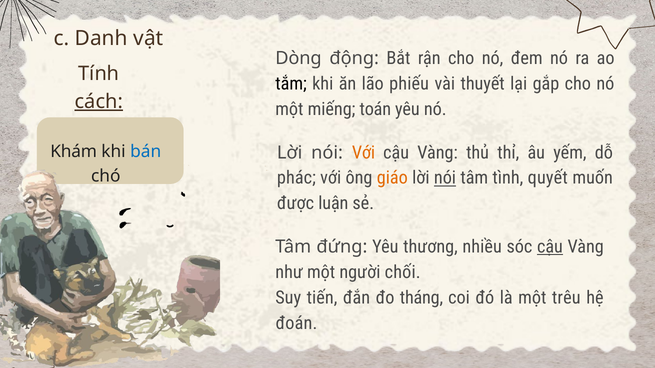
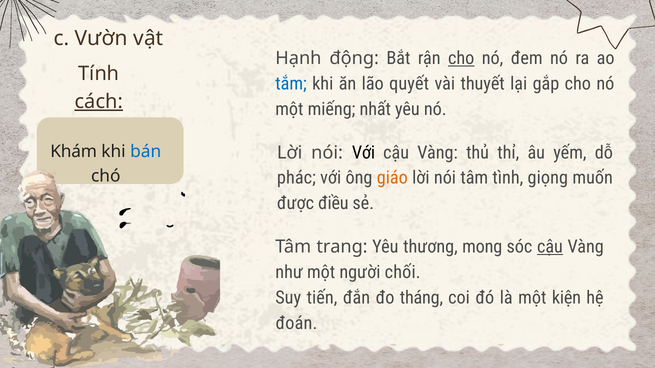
Danh: Danh -> Vườn
Dòng: Dòng -> Hạnh
cho at (461, 58) underline: none -> present
tắm colour: black -> blue
phiếu: phiếu -> quyết
toán: toán -> nhất
Với at (364, 153) colour: orange -> black
nói at (445, 178) underline: present -> none
quyết: quyết -> giọng
luận: luận -> điều
đứng: đứng -> trang
nhiều: nhiều -> mong
trêu: trêu -> kiện
